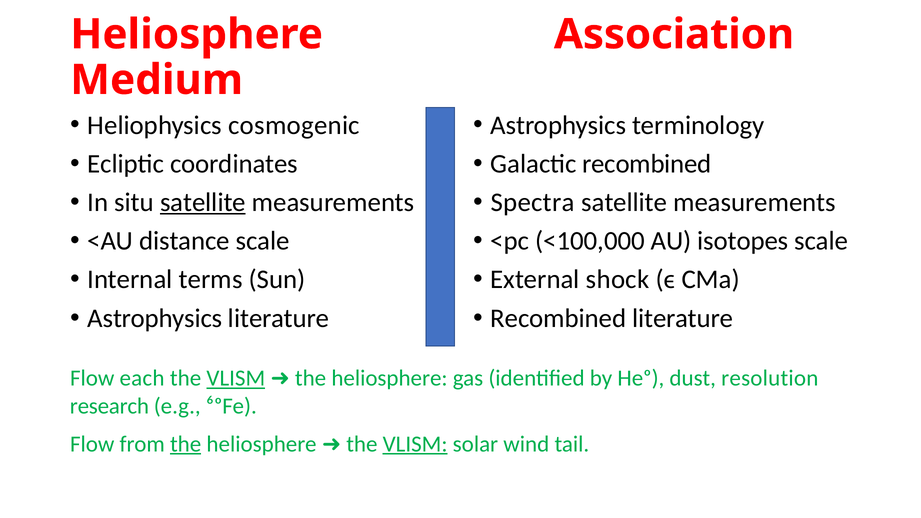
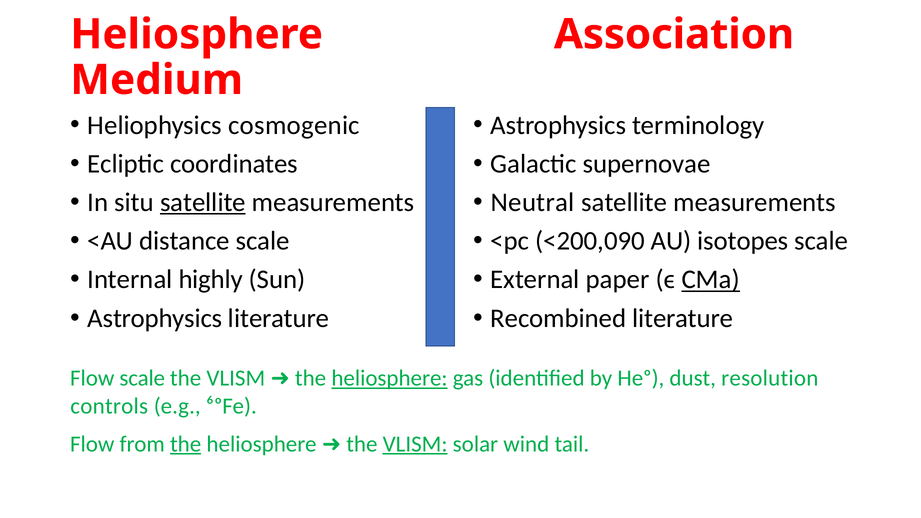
Galactic recombined: recombined -> supernovae
Spectra: Spectra -> Neutral
<100,000: <100,000 -> <200,090
terms: terms -> highly
shock: shock -> paper
CMa underline: none -> present
Flow each: each -> scale
VLISM at (236, 378) underline: present -> none
heliosphere at (389, 378) underline: none -> present
research: research -> controls
